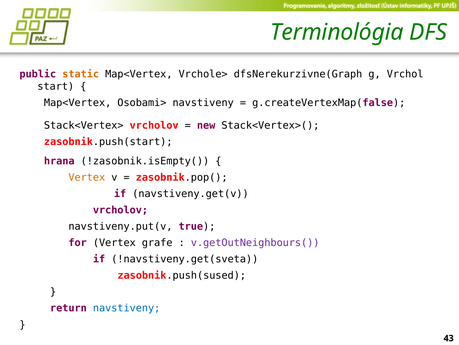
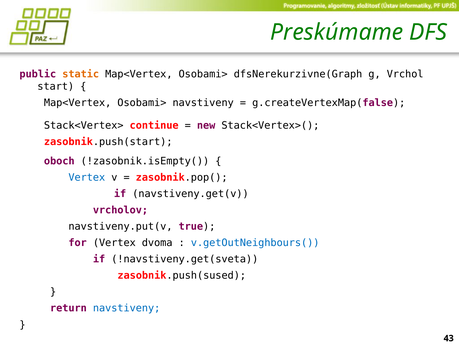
Terminológia: Terminológia -> Preskúmame
Vrchole> at (203, 74): Vrchole> -> Osobami>
Stack<Vertex> vrcholov: vrcholov -> continue
hrana: hrana -> oboch
Vertex at (87, 177) colour: orange -> blue
grafe: grafe -> dvoma
v.getOutNeighbours( colour: purple -> blue
